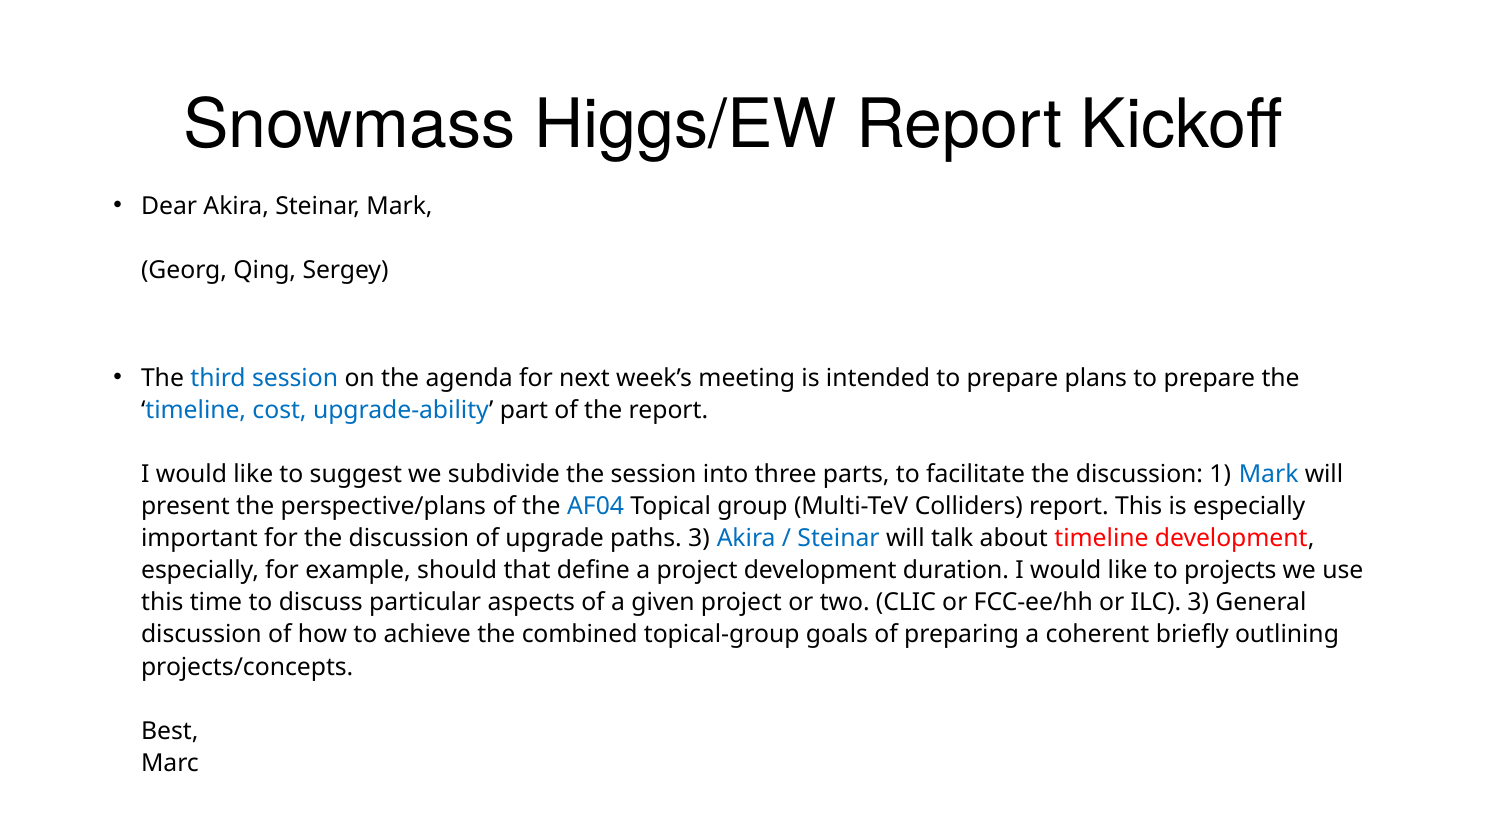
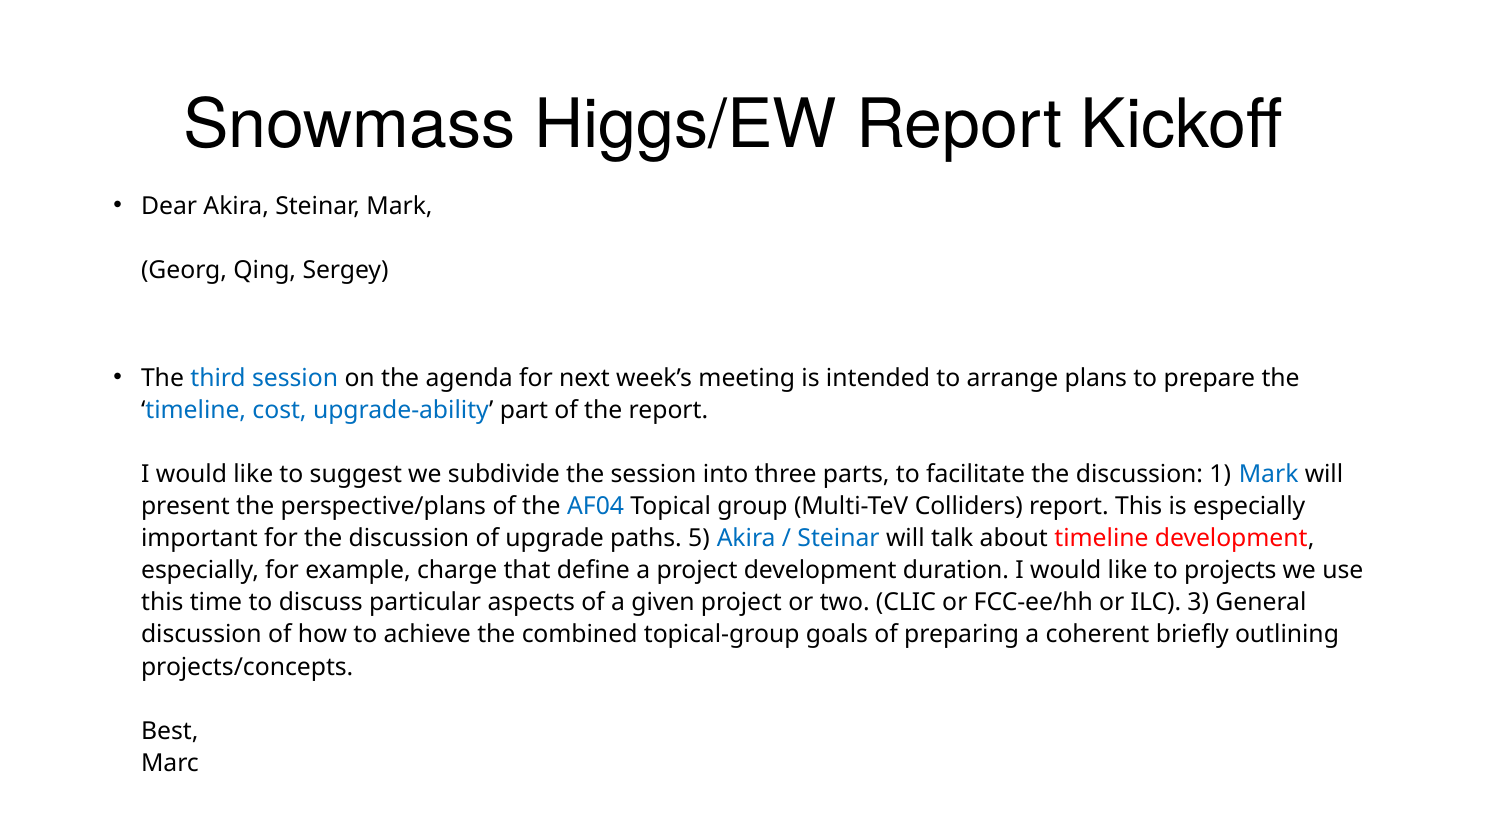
intended to prepare: prepare -> arrange
paths 3: 3 -> 5
should: should -> charge
